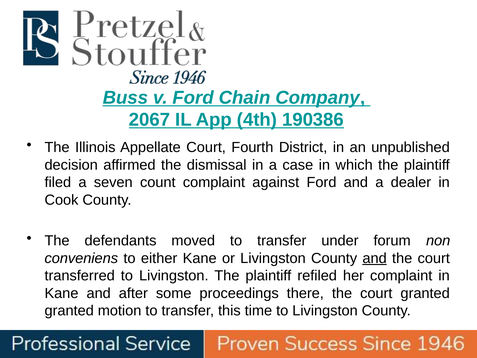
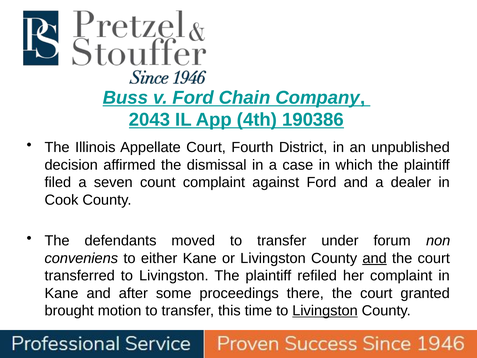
2067: 2067 -> 2043
granted at (69, 310): granted -> brought
Livingston at (325, 310) underline: none -> present
